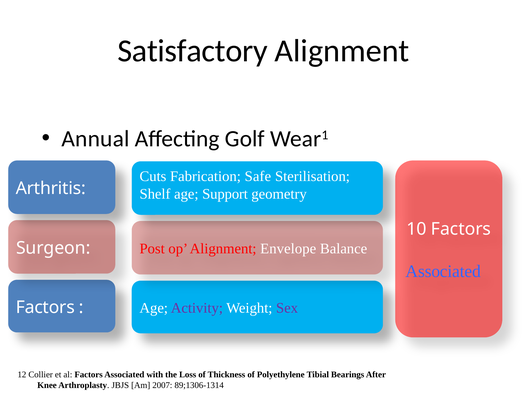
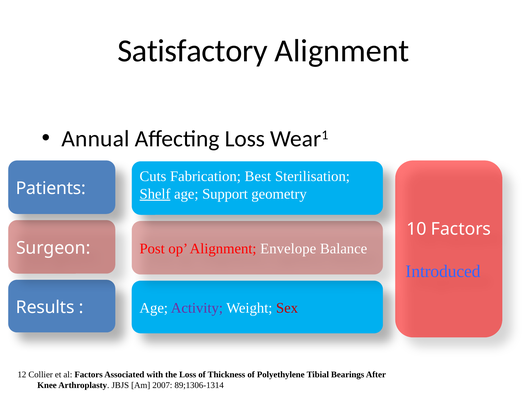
Affecting Golf: Golf -> Loss
Safe: Safe -> Best
Arthritis: Arthritis -> Patients
Shelf underline: none -> present
Associated at (443, 271): Associated -> Introduced
Sex colour: purple -> red
Factors at (45, 308): Factors -> Results
